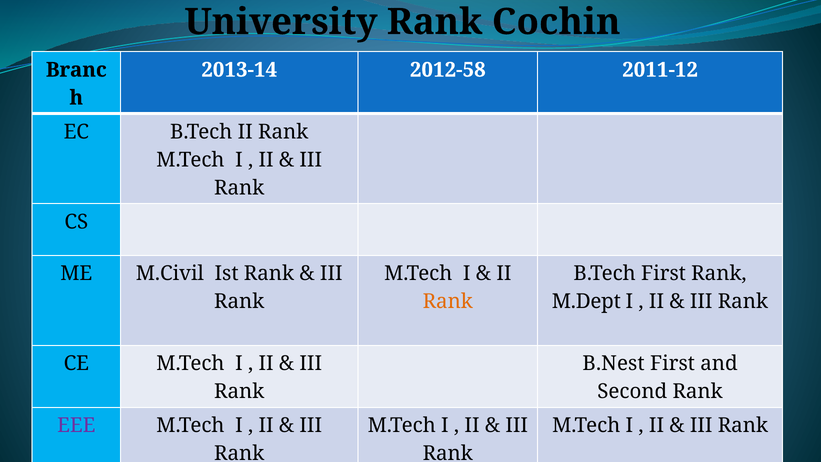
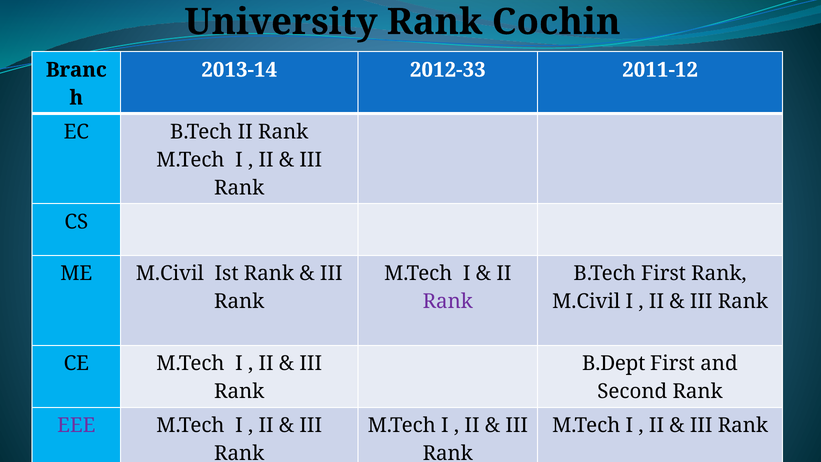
2012-58: 2012-58 -> 2012-33
Rank at (448, 301) colour: orange -> purple
M.Dept at (586, 301): M.Dept -> M.Civil
B.Nest: B.Nest -> B.Dept
